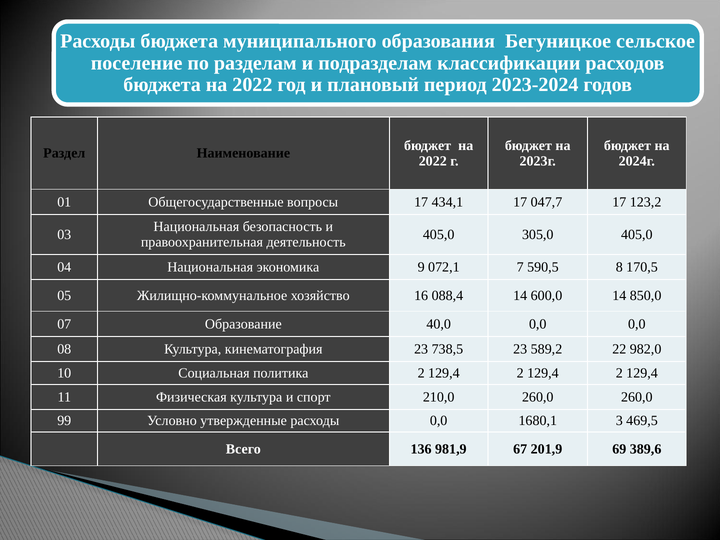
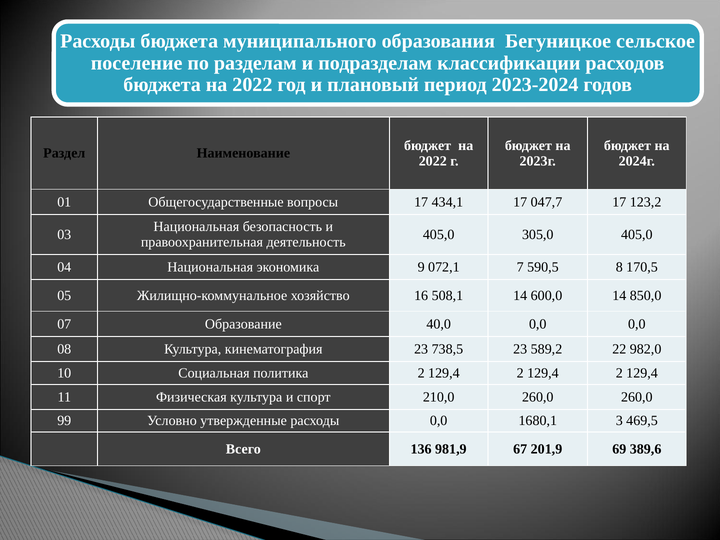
088,4: 088,4 -> 508,1
